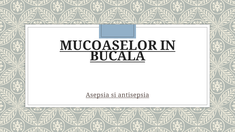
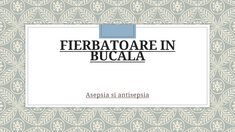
MUCOASELOR: MUCOASELOR -> FIERBATOARE
